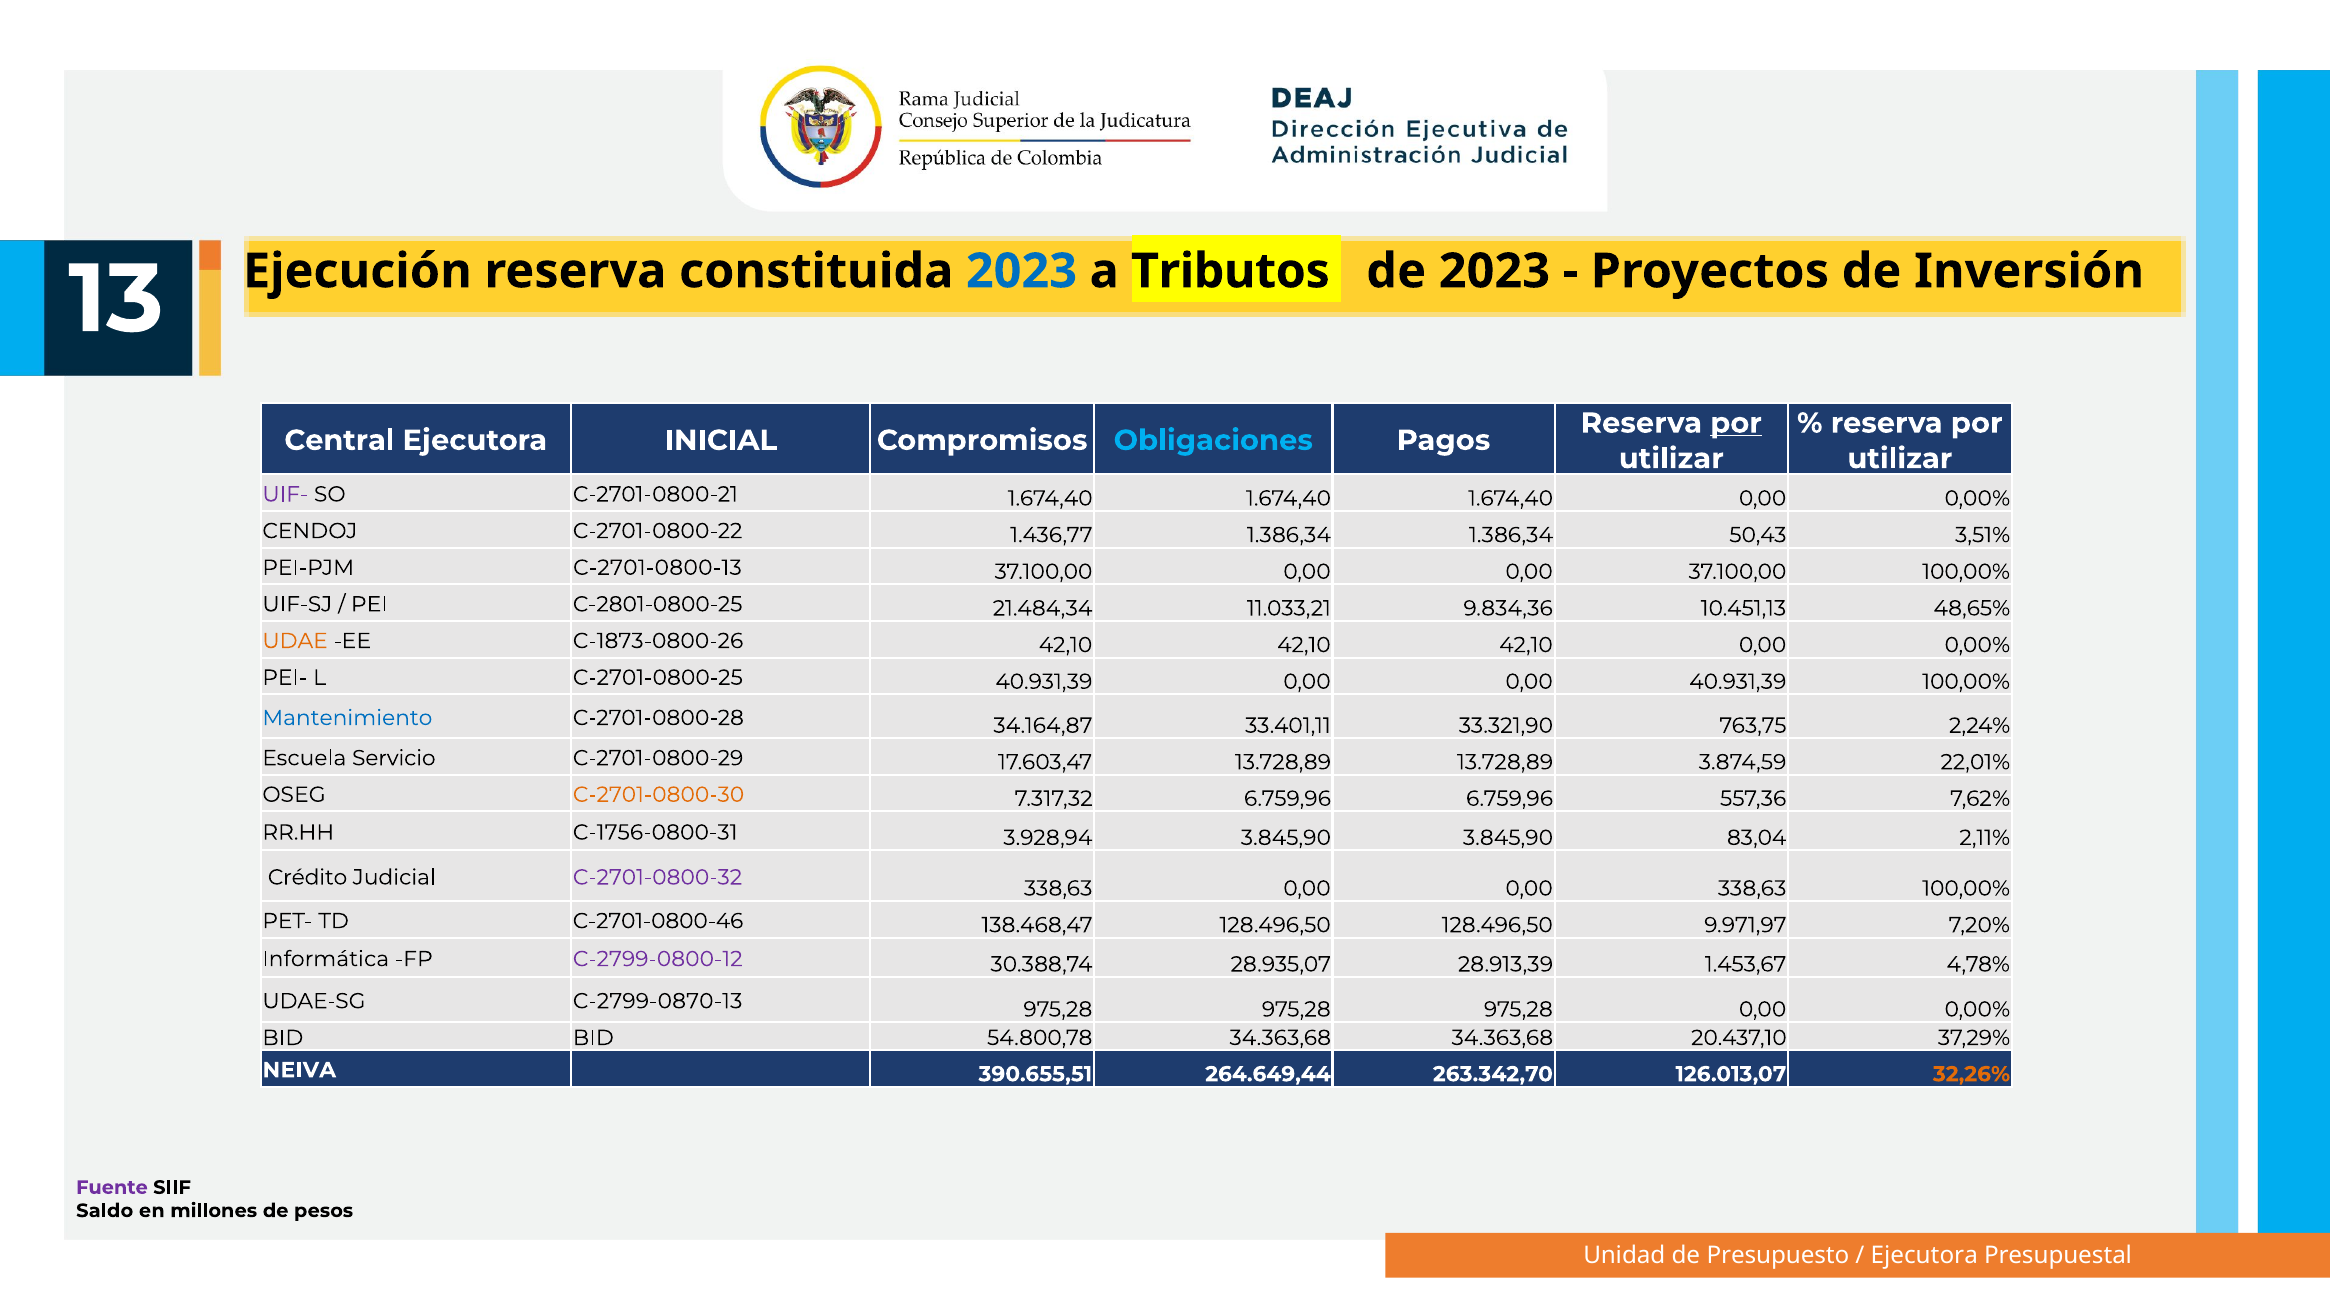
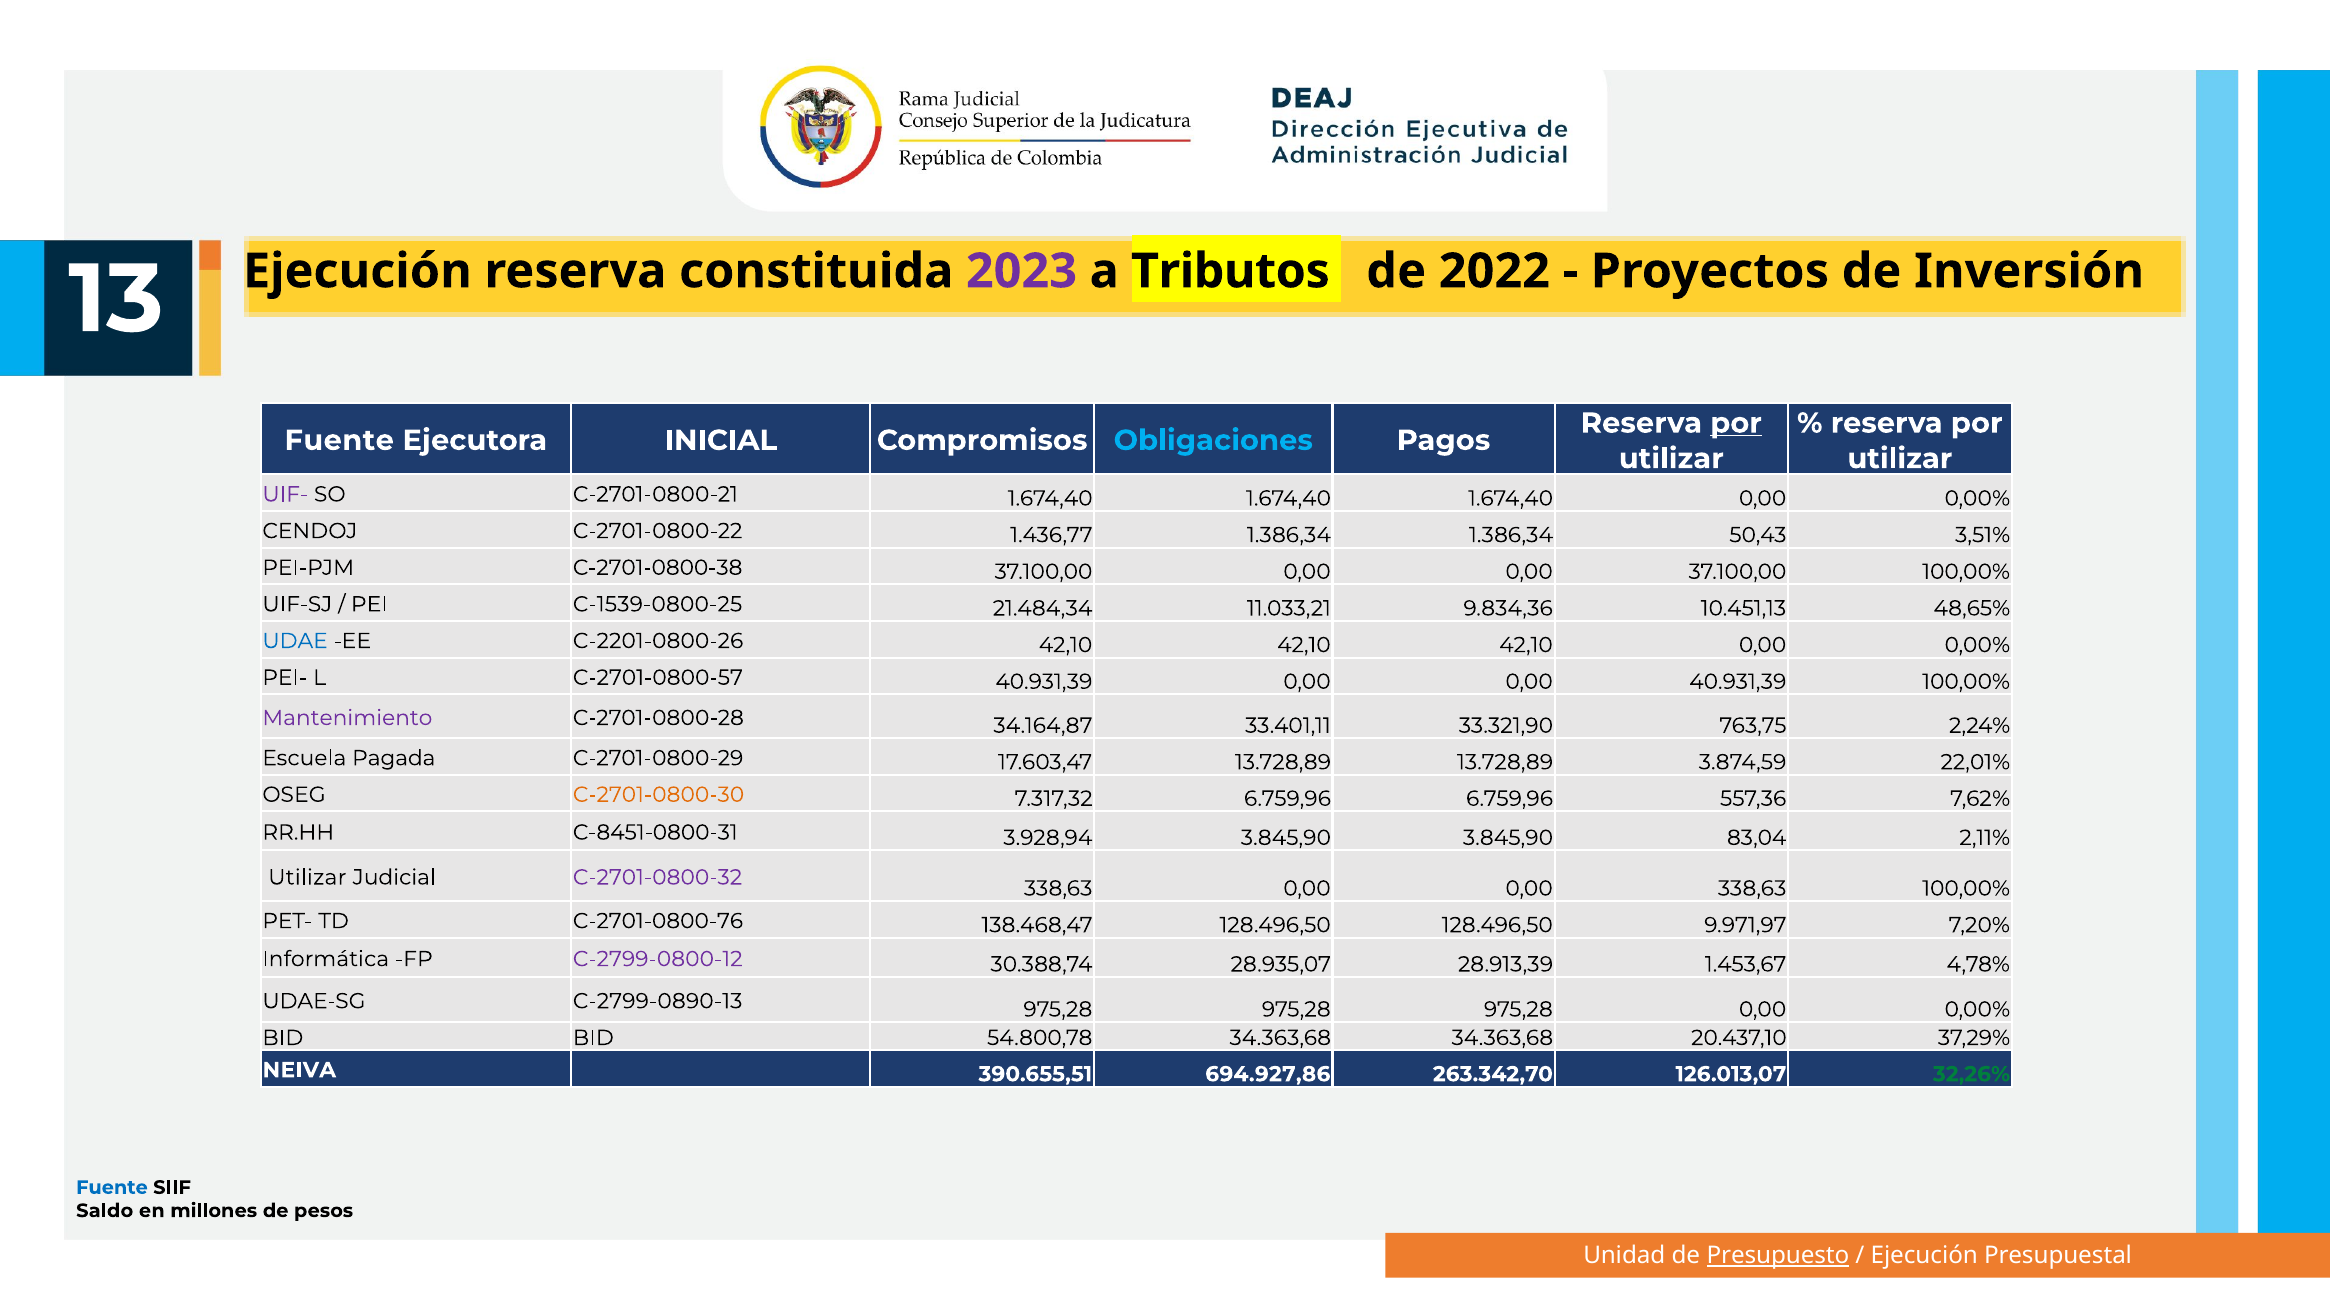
2023 at (1021, 271) colour: blue -> purple
de 2023: 2023 -> 2022
Central at (339, 441): Central -> Fuente
C-2701-0800-13: C-2701-0800-13 -> C-2701-0800-38
C-2801-0800-25: C-2801-0800-25 -> C-1539-0800-25
UDAE colour: orange -> blue
C-1873-0800-26: C-1873-0800-26 -> C-2201-0800-26
C-2701-0800-25: C-2701-0800-25 -> C-2701-0800-57
Mantenimiento colour: blue -> purple
Servicio: Servicio -> Pagada
C-1756-0800-31: C-1756-0800-31 -> C-8451-0800-31
Crédito at (308, 878): Crédito -> Utilizar
C-2701-0800-46: C-2701-0800-46 -> C-2701-0800-76
C-2799-0870-13: C-2799-0870-13 -> C-2799-0890-13
264.649,44: 264.649,44 -> 694.927,86
32,26% colour: orange -> green
Fuente at (112, 1188) colour: purple -> blue
Presupuesto underline: none -> present
Ejecutora at (1924, 1256): Ejecutora -> Ejecución
